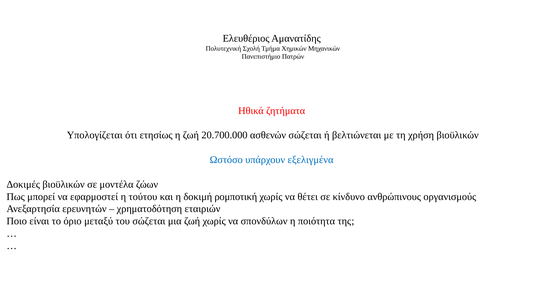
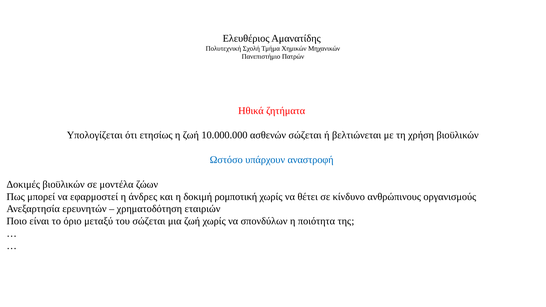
20.700.000: 20.700.000 -> 10.000.000
εξελιγμένα: εξελιγμένα -> αναστροφή
τούτου: τούτου -> άνδρες
